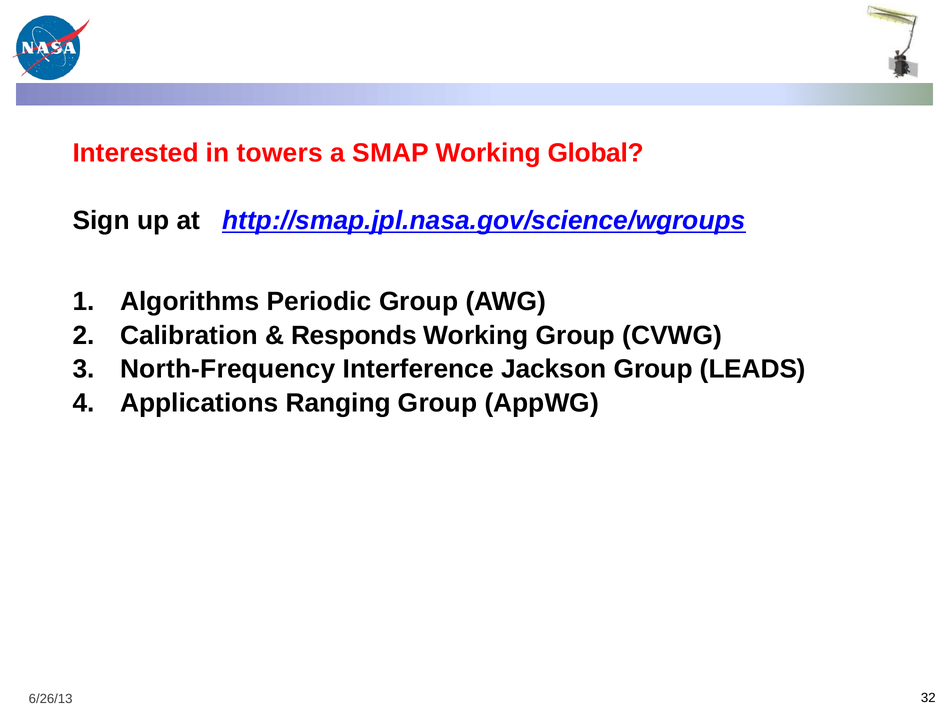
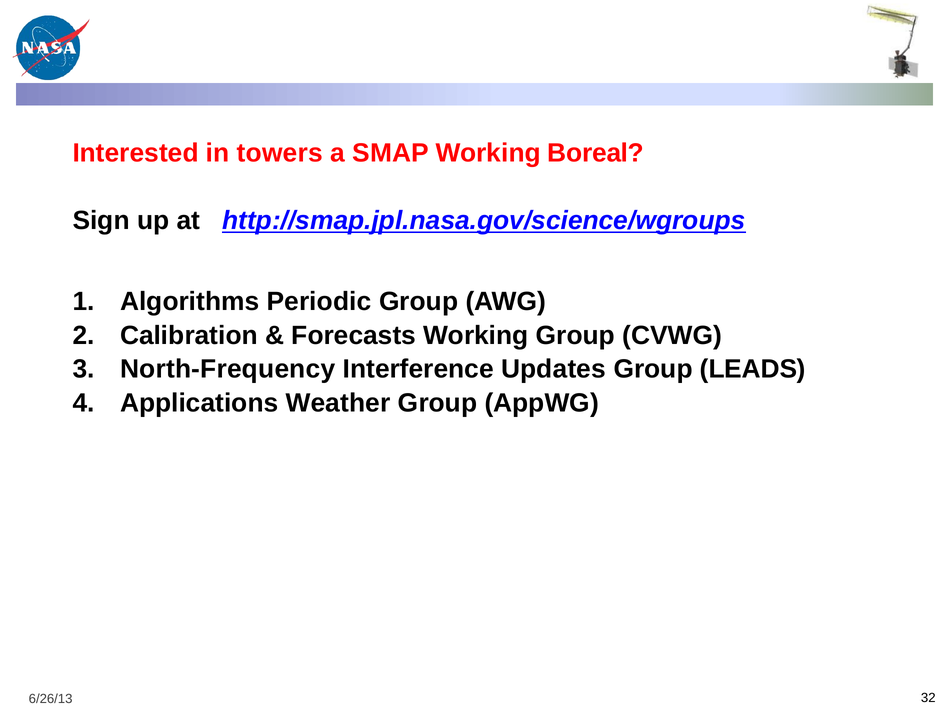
Global: Global -> Boreal
Responds: Responds -> Forecasts
Jackson: Jackson -> Updates
Ranging: Ranging -> Weather
